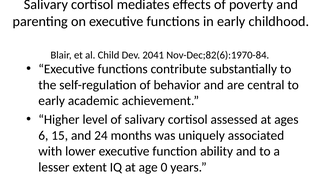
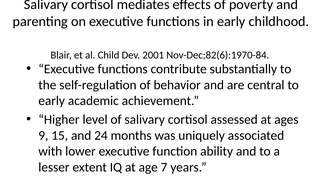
2041: 2041 -> 2001
6: 6 -> 9
0: 0 -> 7
